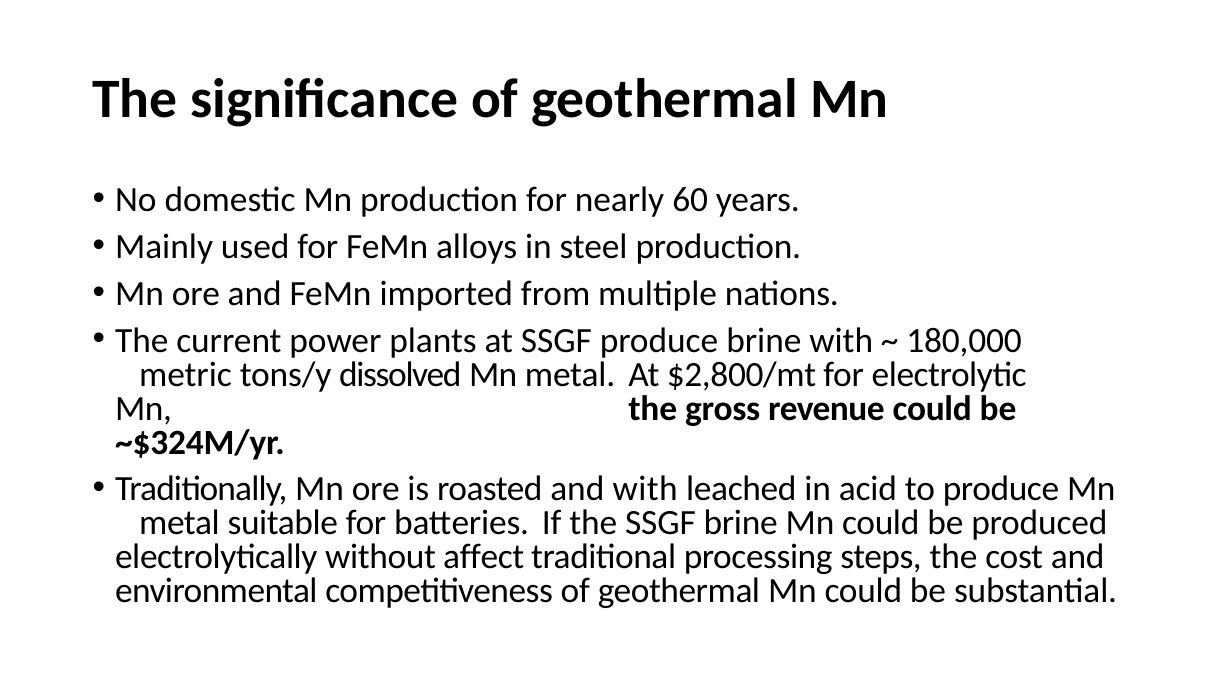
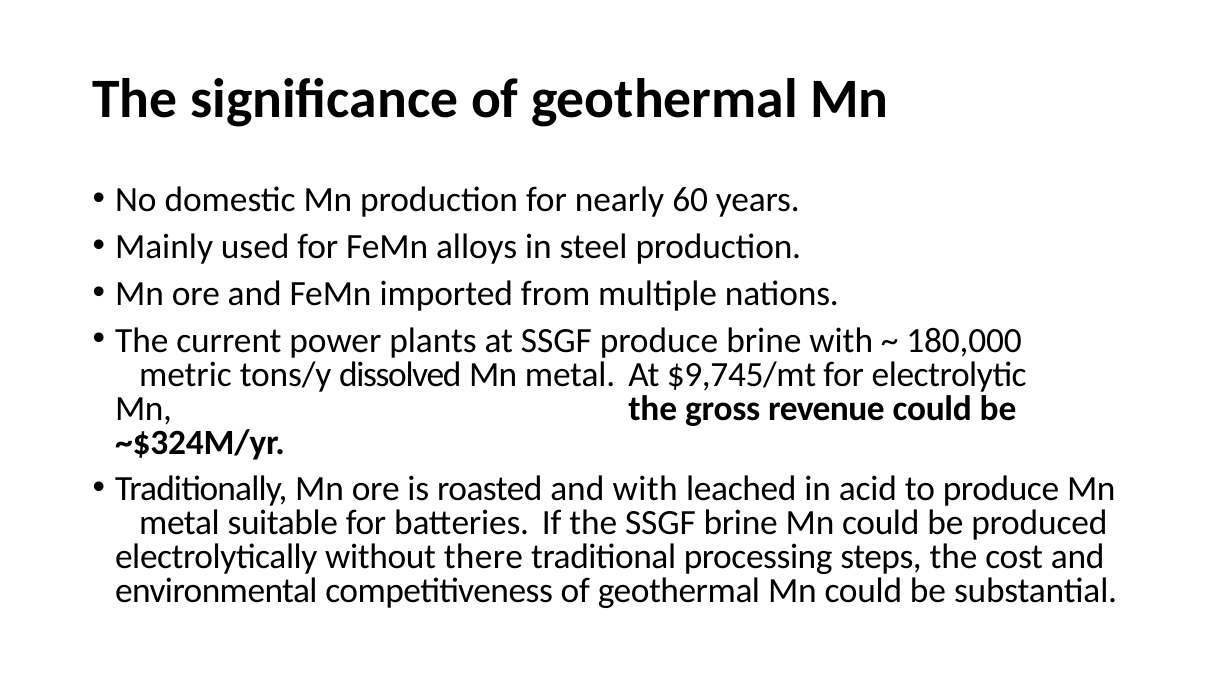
$2,800/mt: $2,800/mt -> $9,745/mt
affect: affect -> there
